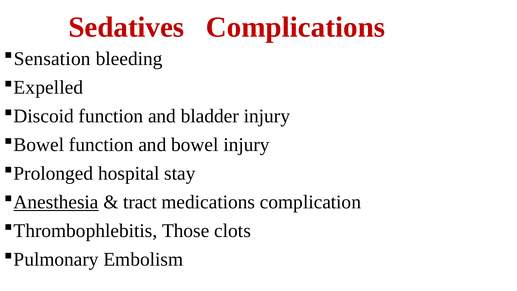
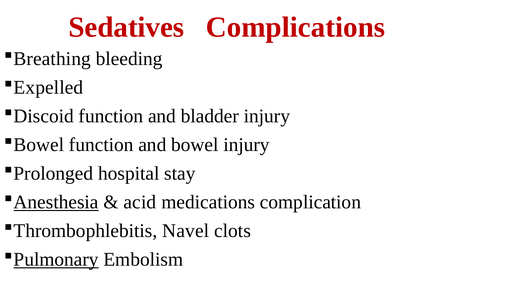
Sensation: Sensation -> Breathing
tract: tract -> acid
Those: Those -> Navel
Pulmonary underline: none -> present
